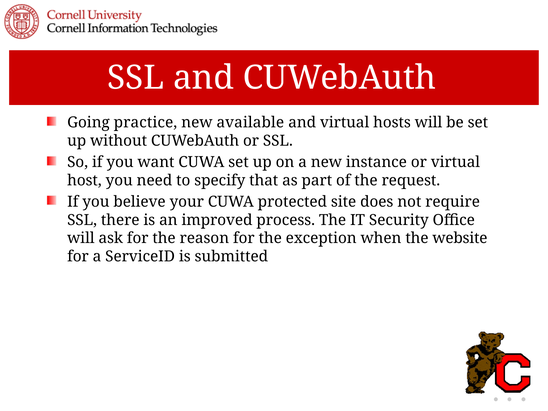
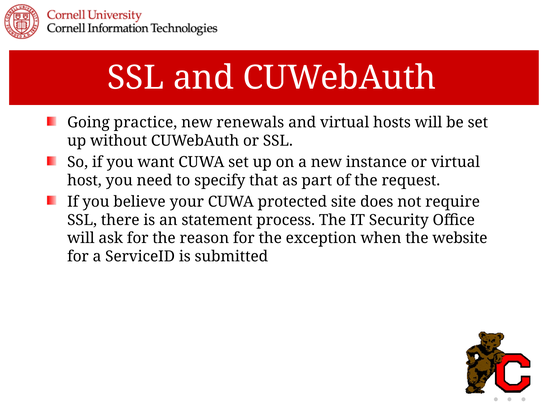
available: available -> renewals
improved: improved -> statement
